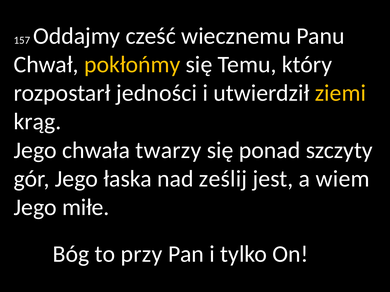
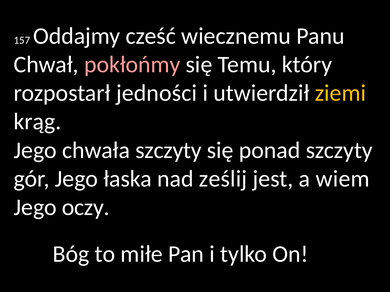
pokłońmy colour: yellow -> pink
chwała twarzy: twarzy -> szczyty
miłe: miłe -> oczy
przy: przy -> miłe
